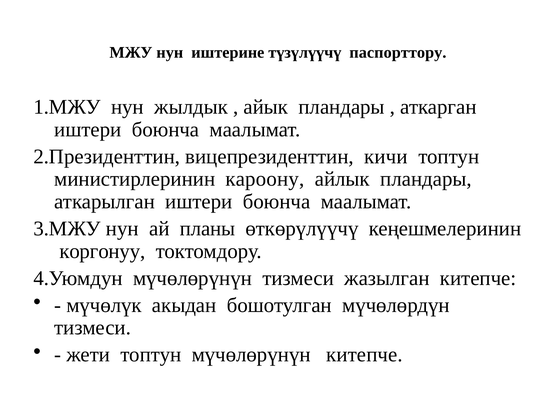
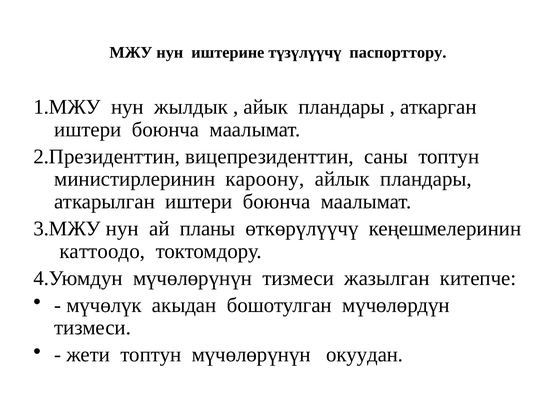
кичи: кичи -> саны
коргонуу: коргонуу -> каттоодо
мүчөлөрүнүн китепче: китепче -> окуудан
